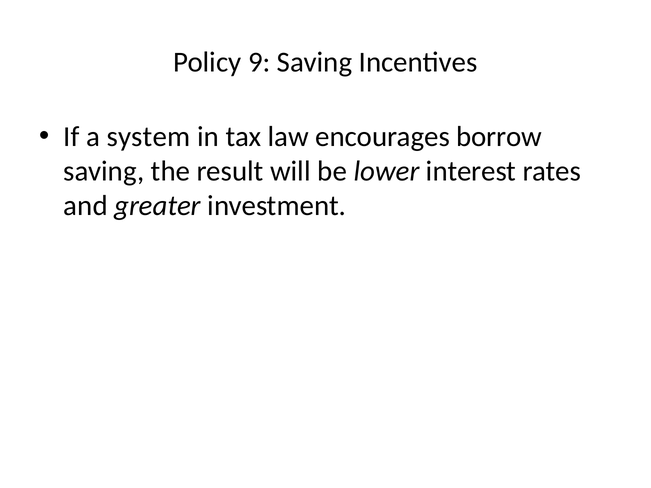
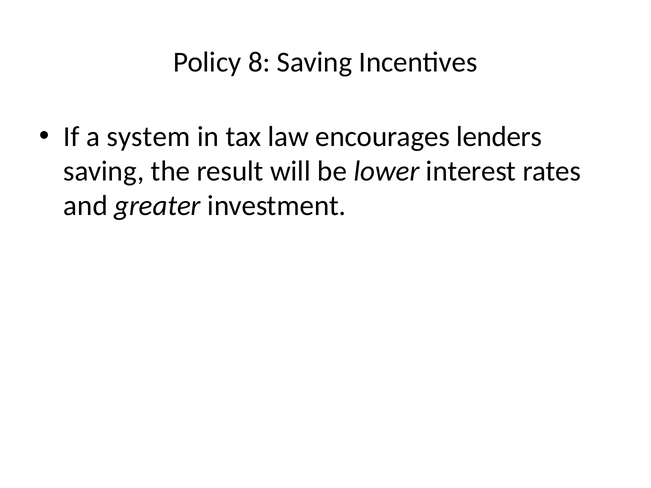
9: 9 -> 8
borrow: borrow -> lenders
